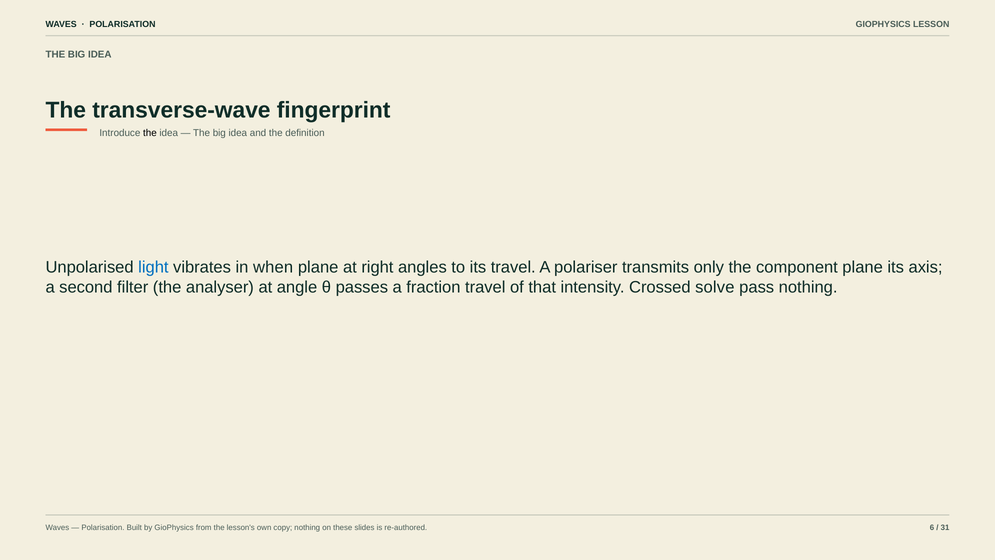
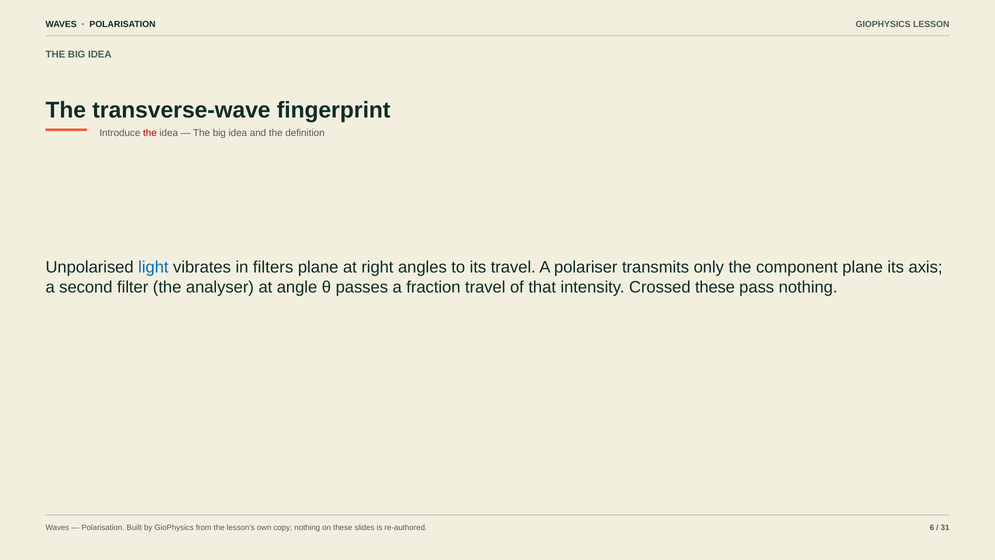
the at (150, 133) colour: black -> red
when: when -> filters
Crossed solve: solve -> these
